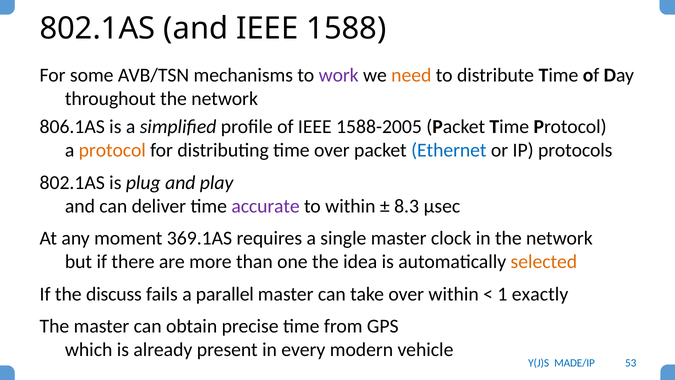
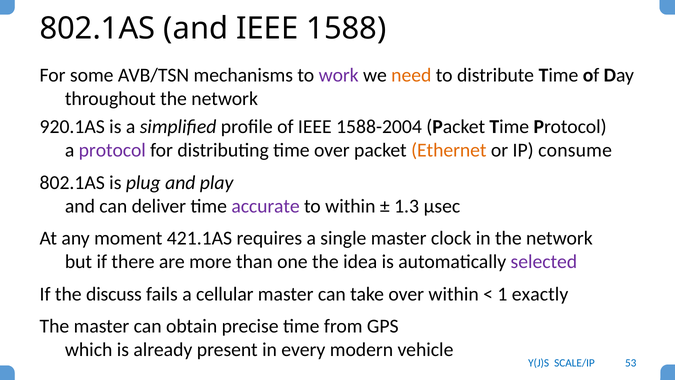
806.1AS: 806.1AS -> 920.1AS
1588-2005: 1588-2005 -> 1588-2004
protocol at (112, 150) colour: orange -> purple
Ethernet colour: blue -> orange
protocols: protocols -> consume
8.3: 8.3 -> 1.3
369.1AS: 369.1AS -> 421.1AS
selected colour: orange -> purple
parallel: parallel -> cellular
MADE/IP: MADE/IP -> SCALE/IP
